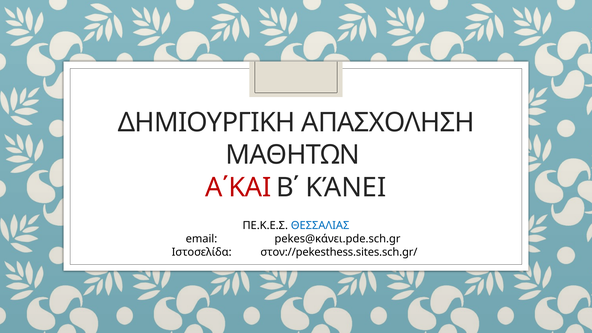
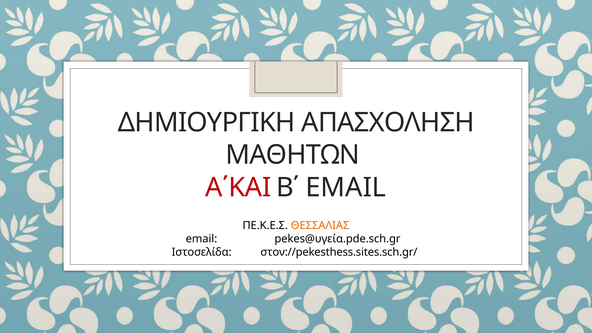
Β΄ ΚΆΝΕΙ: ΚΆΝΕΙ -> EMAIL
ΘΕΣΣΑΛΙΑΣ colour: blue -> orange
pekes@κάνει.pde.sch.gr: pekes@κάνει.pde.sch.gr -> pekes@υγεία.pde.sch.gr
